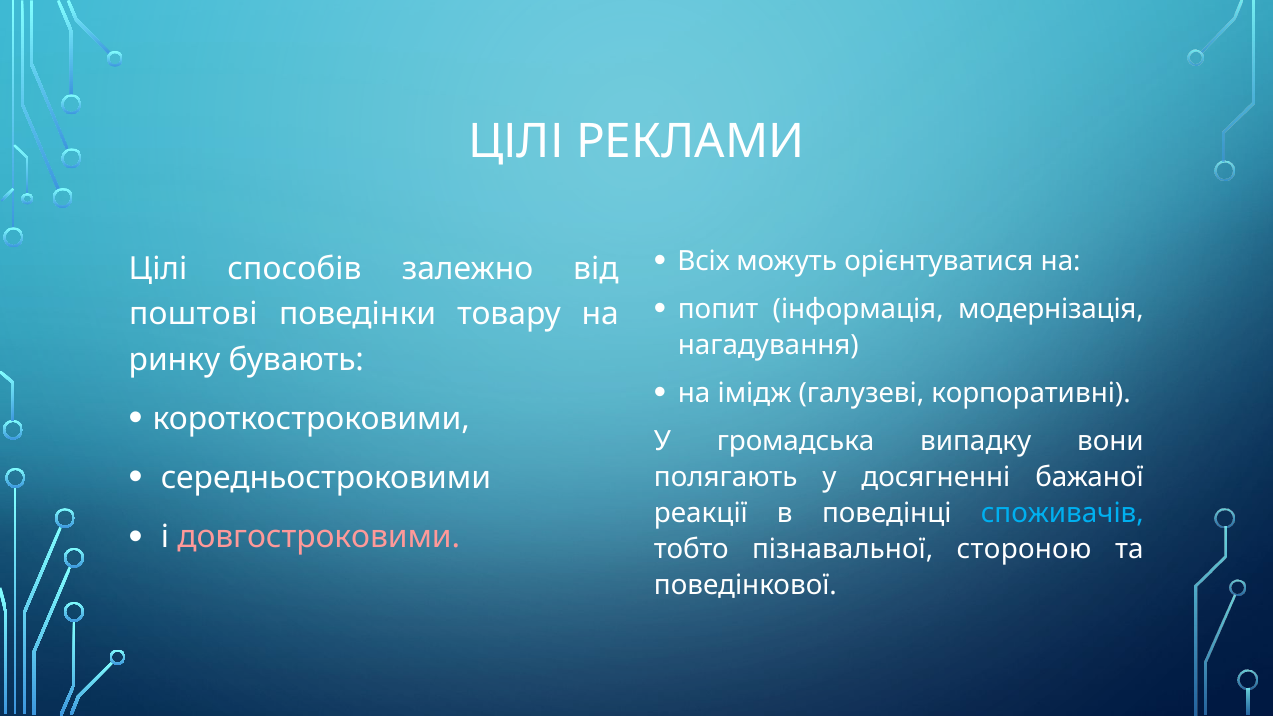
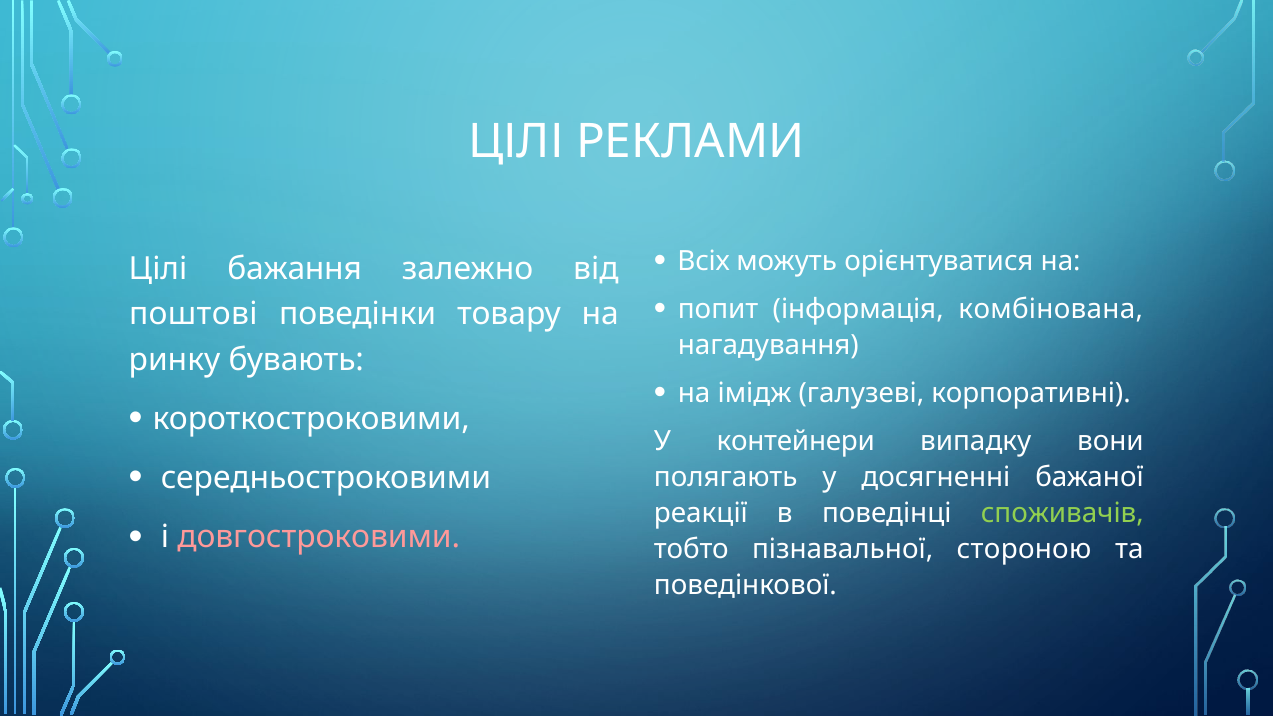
способів: способів -> бажання
модернізація: модернізація -> комбінована
громадська: громадська -> контейнери
споживачів colour: light blue -> light green
